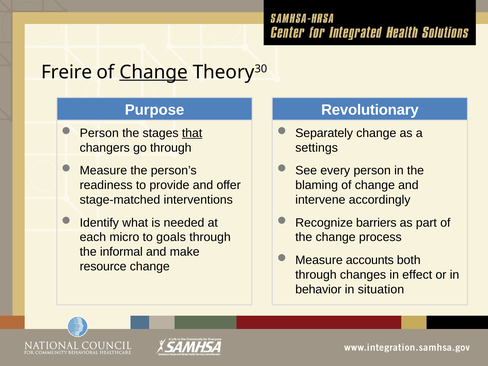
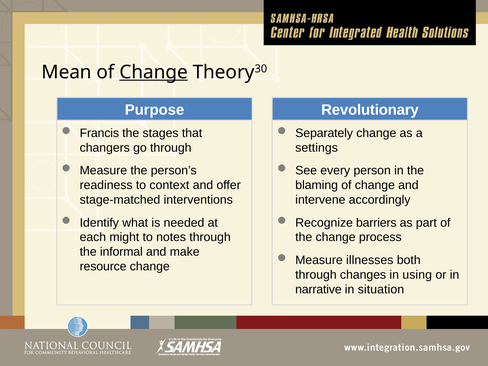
Freire: Freire -> Mean
Person at (99, 133): Person -> Francis
that underline: present -> none
provide: provide -> context
micro: micro -> might
goals: goals -> notes
accounts: accounts -> illnesses
effect: effect -> using
behavior: behavior -> narrative
